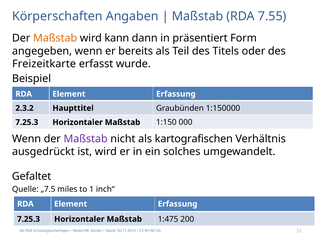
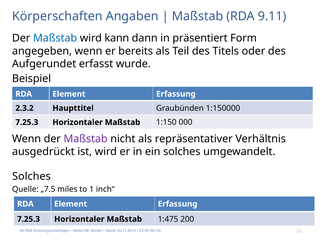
7.55: 7.55 -> 9.11
Maßstab at (55, 38) colour: orange -> blue
Freizeitkarte: Freizeitkarte -> Aufgerundet
kartografischen: kartografischen -> repräsentativer
Gefaltet at (32, 176): Gefaltet -> Solches
